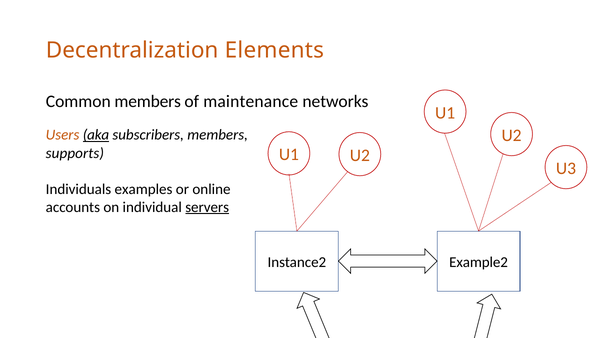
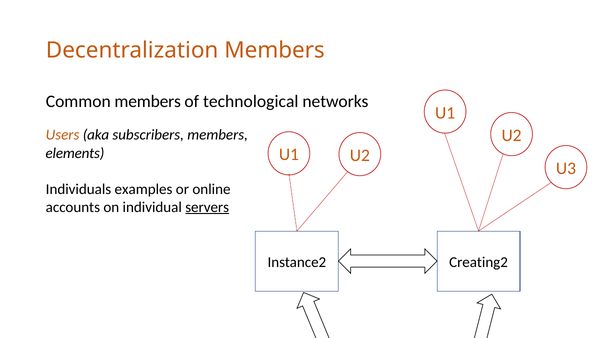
Decentralization Elements: Elements -> Members
maintenance: maintenance -> technological
aka underline: present -> none
supports: supports -> elements
Example2: Example2 -> Creating2
